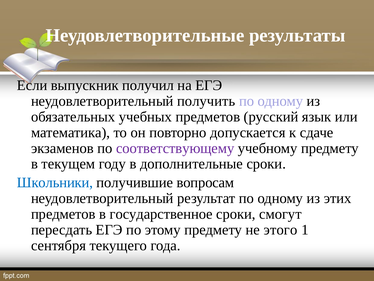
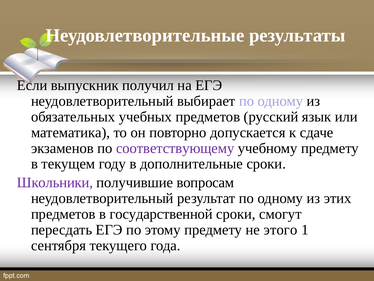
получить: получить -> выбирает
Школьники colour: blue -> purple
государственное: государственное -> государственной
